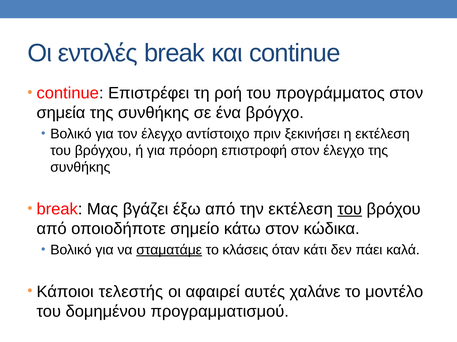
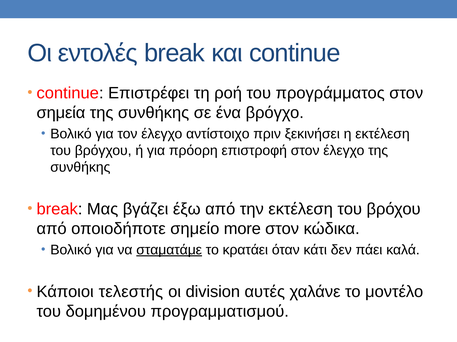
του at (350, 210) underline: present -> none
κάτω: κάτω -> more
κλάσεις: κλάσεις -> κρατάει
αφαιρεί: αφαιρεί -> division
